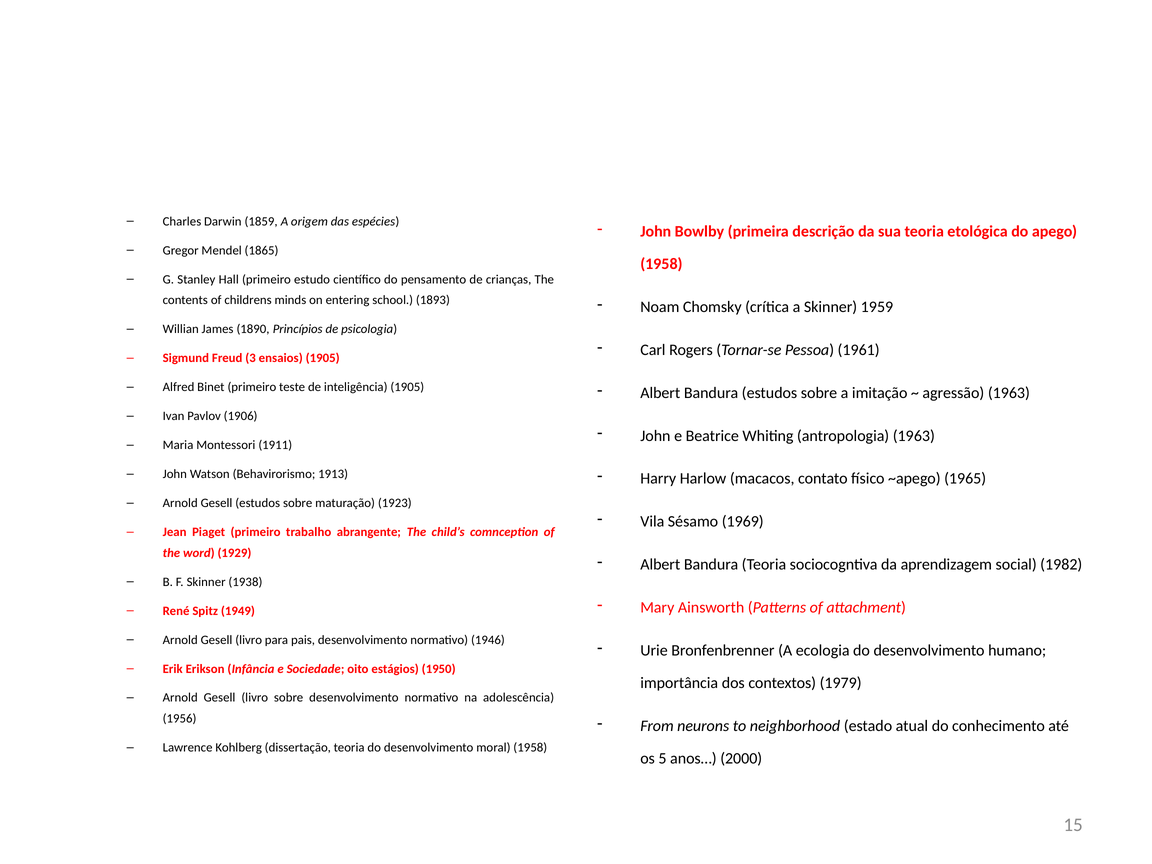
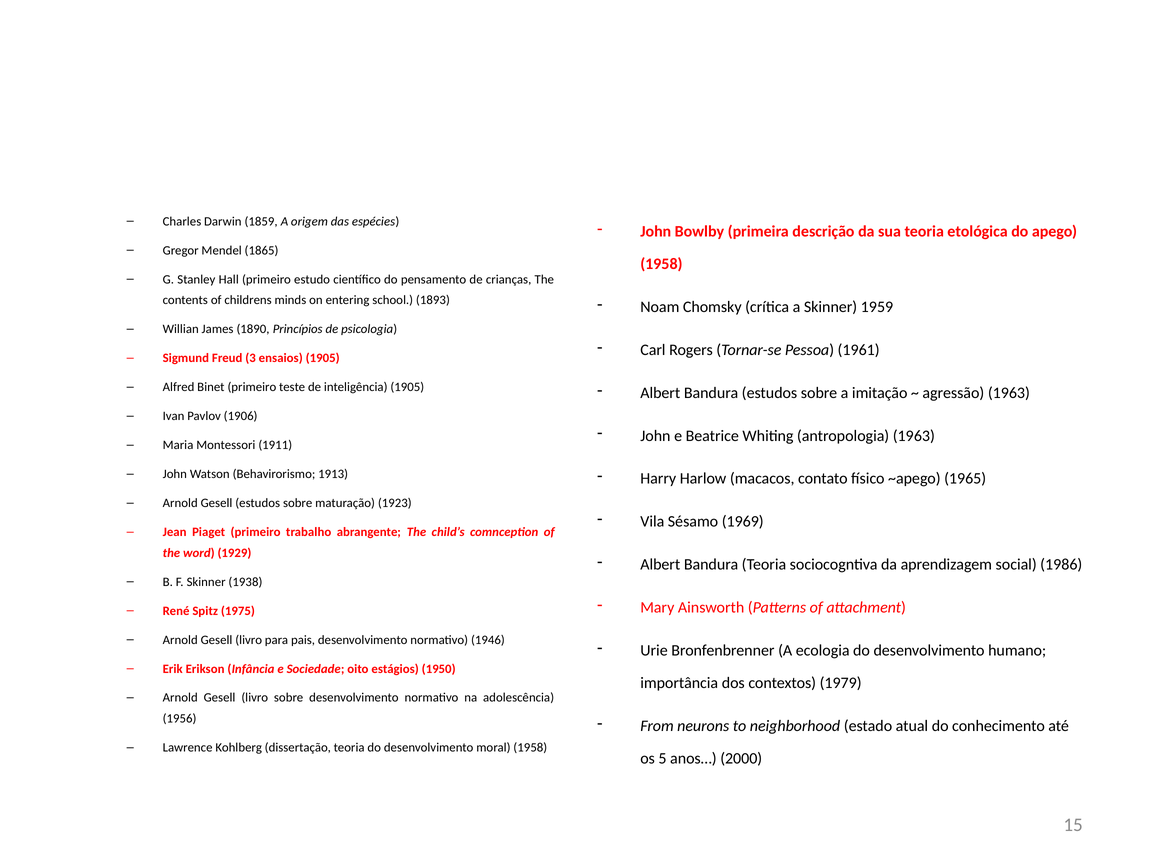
1982: 1982 -> 1986
1949: 1949 -> 1975
